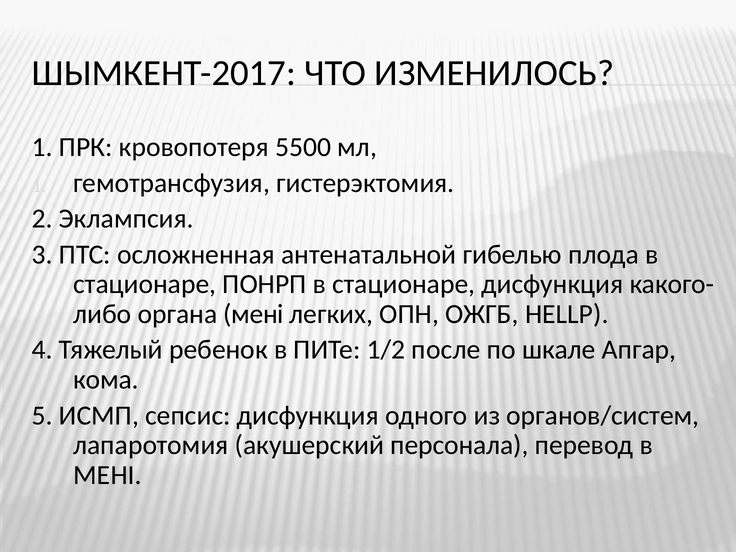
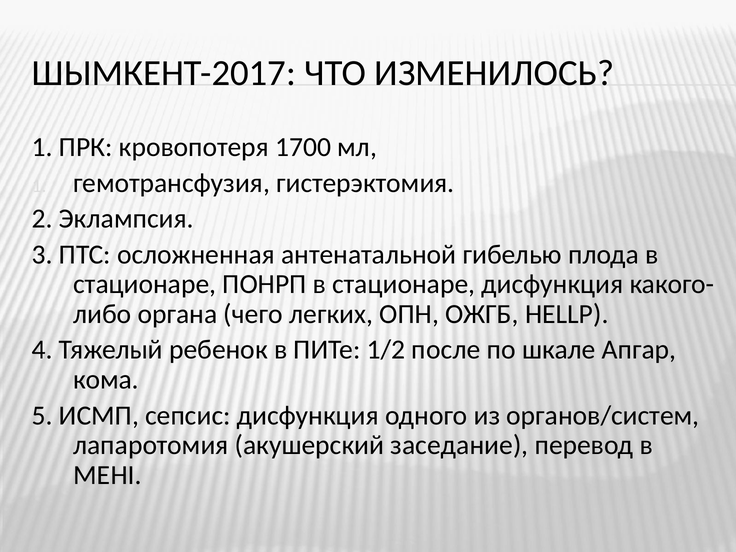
5500: 5500 -> 1700
органа мені: мені -> чего
персонала: персонала -> заседание
